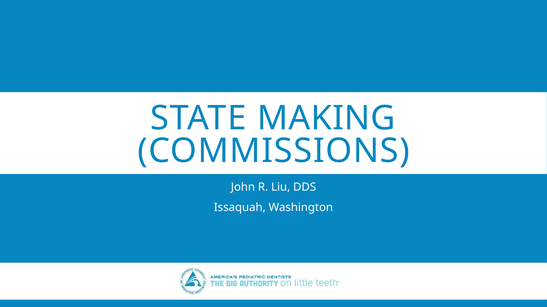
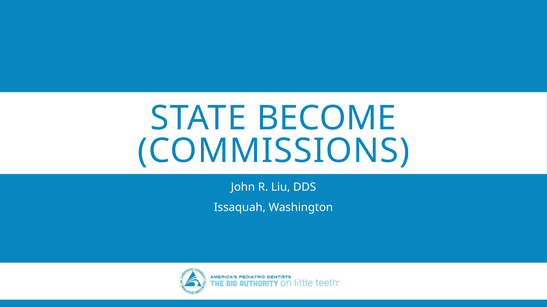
MAKING: MAKING -> BECOME
